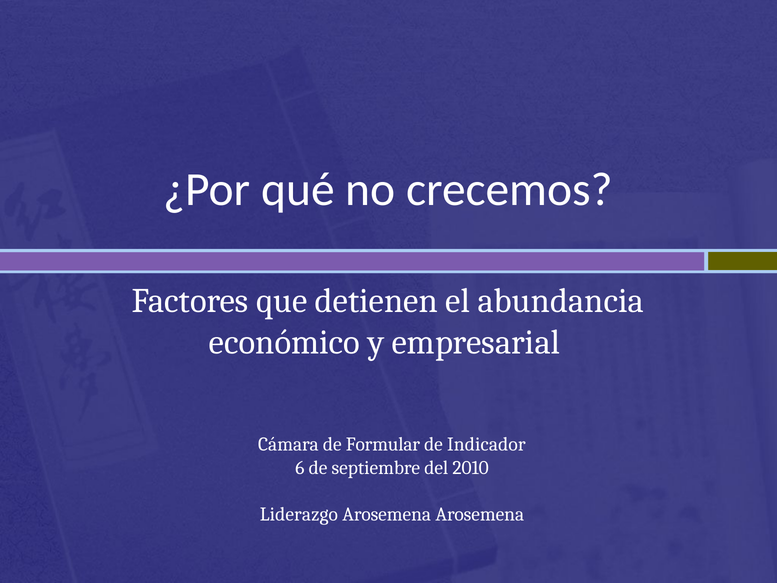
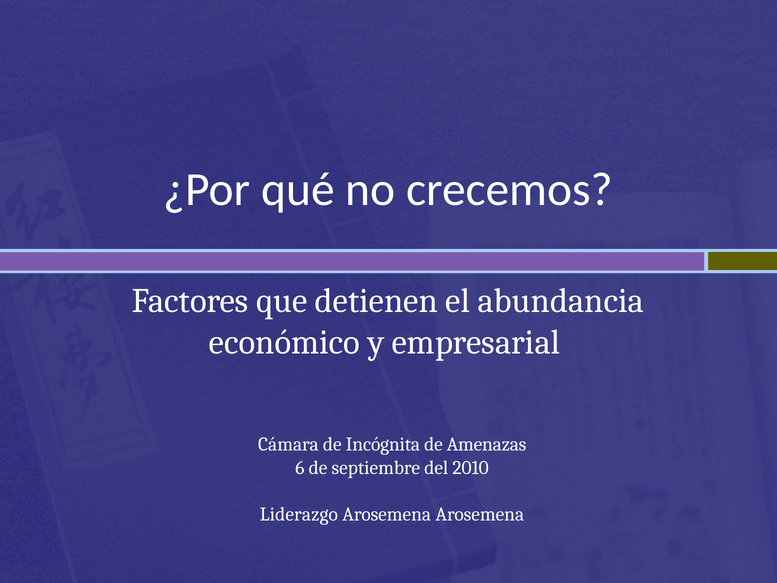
Formular: Formular -> Incógnita
Indicador: Indicador -> Amenazas
